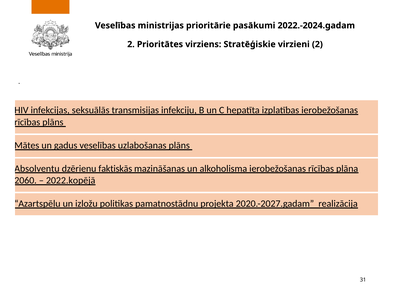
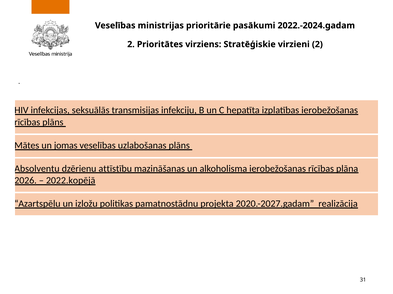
gadus: gadus -> jomas
faktiskās: faktiskās -> attīstību
2060: 2060 -> 2026
